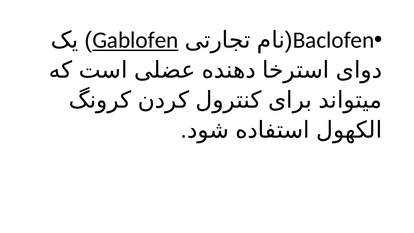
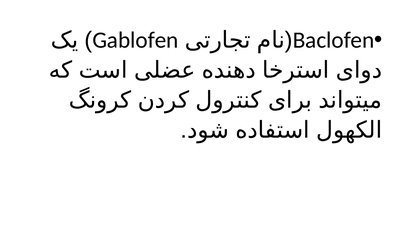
Gablofen underline: present -> none
